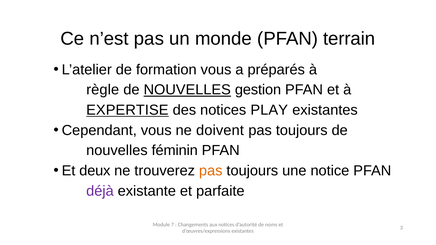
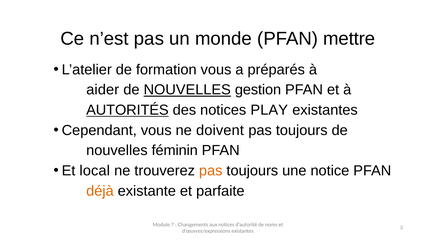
terrain: terrain -> mettre
règle: règle -> aider
EXPERTISE: EXPERTISE -> AUTORITÉS
deux: deux -> local
déjà colour: purple -> orange
